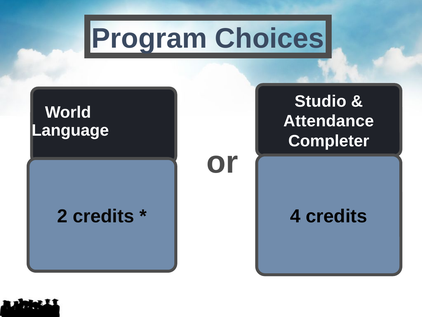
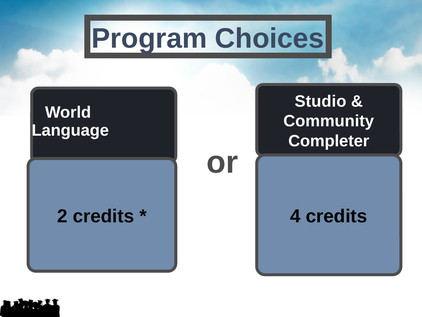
Attendance: Attendance -> Community
